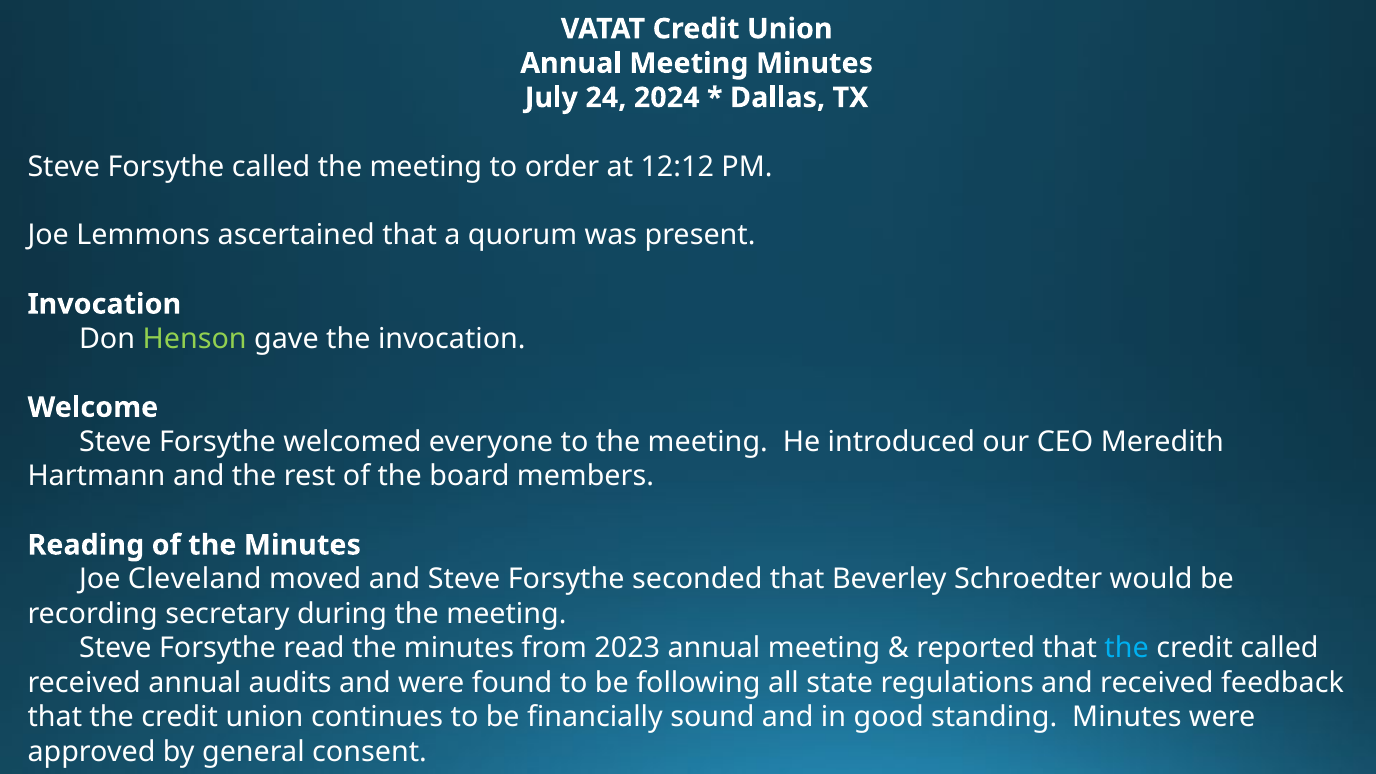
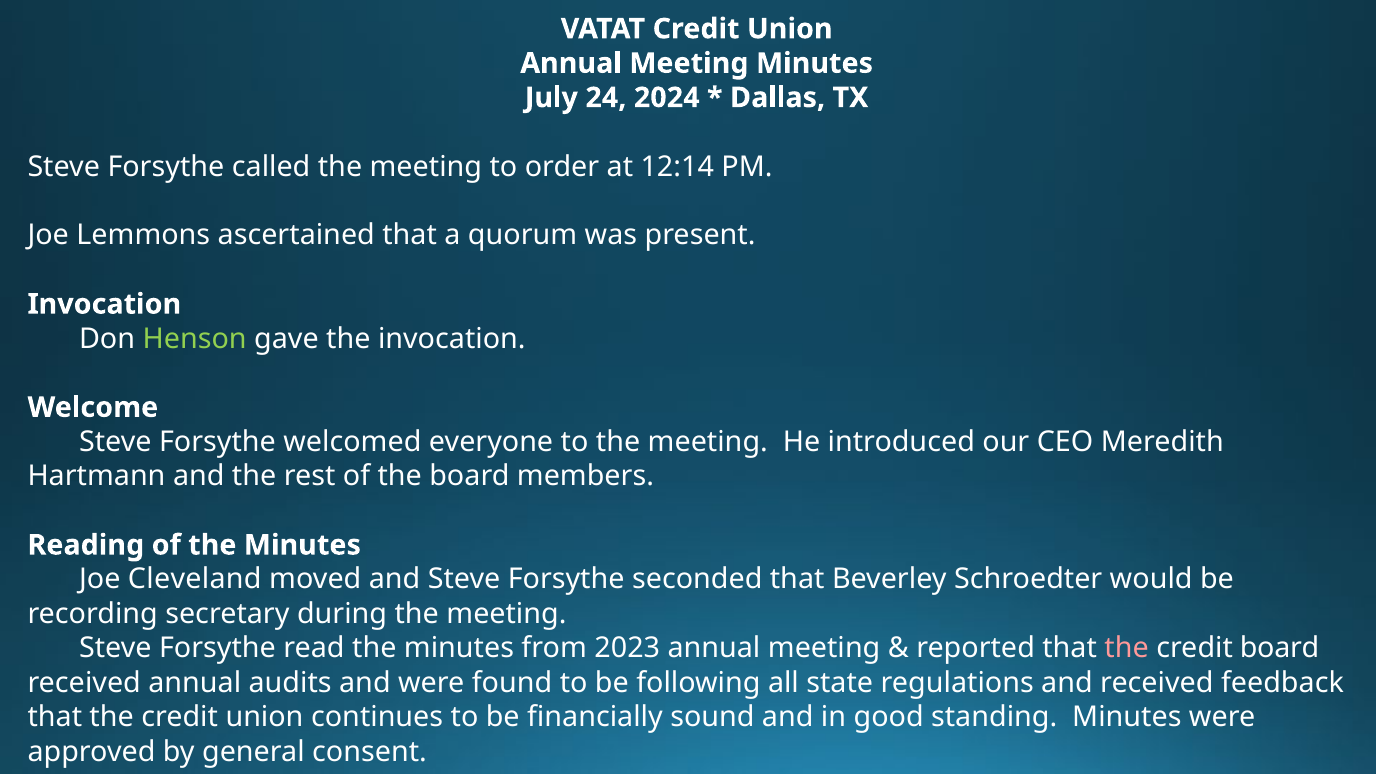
12:12: 12:12 -> 12:14
the at (1127, 648) colour: light blue -> pink
credit called: called -> board
